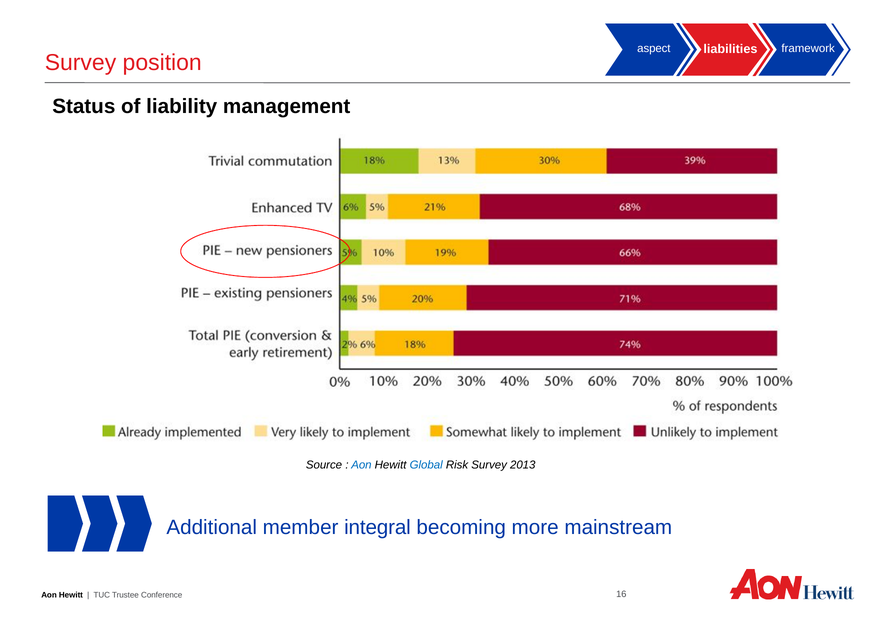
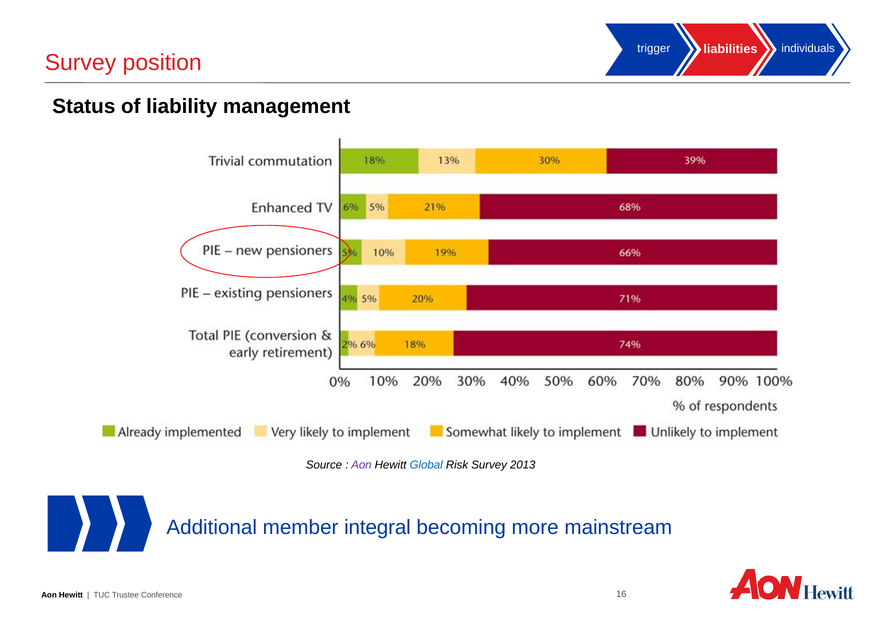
aspect: aspect -> trigger
framework: framework -> individuals
Aon at (361, 465) colour: blue -> purple
